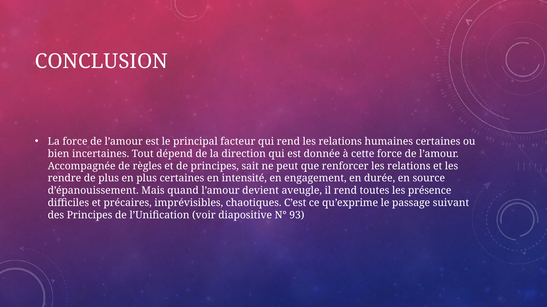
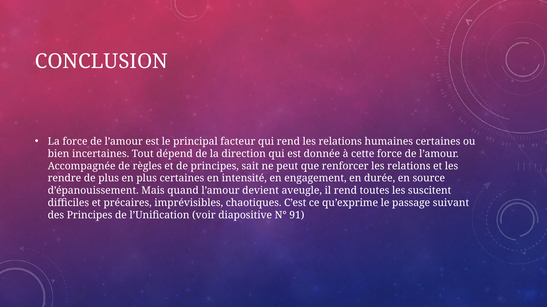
présence: présence -> suscitent
93: 93 -> 91
